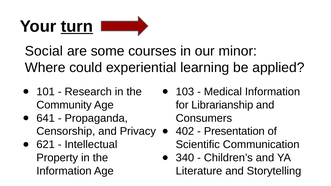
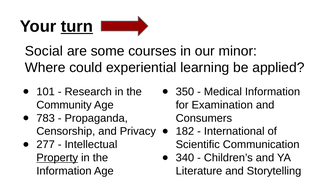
103: 103 -> 350
Librarianship: Librarianship -> Examination
641: 641 -> 783
402: 402 -> 182
Presentation: Presentation -> International
621: 621 -> 277
Property underline: none -> present
